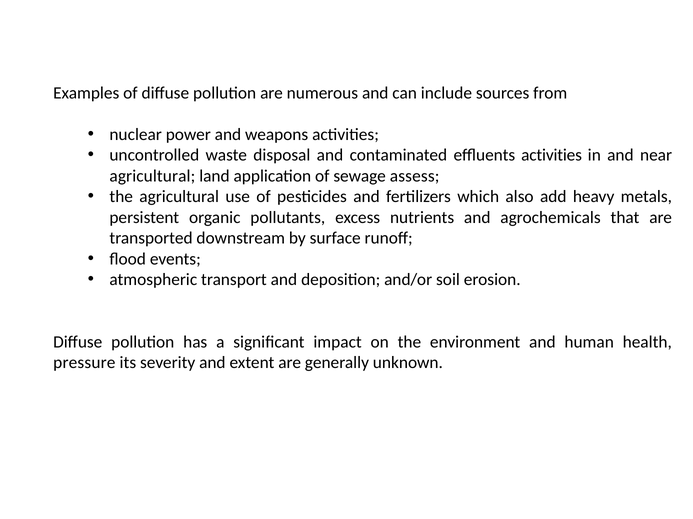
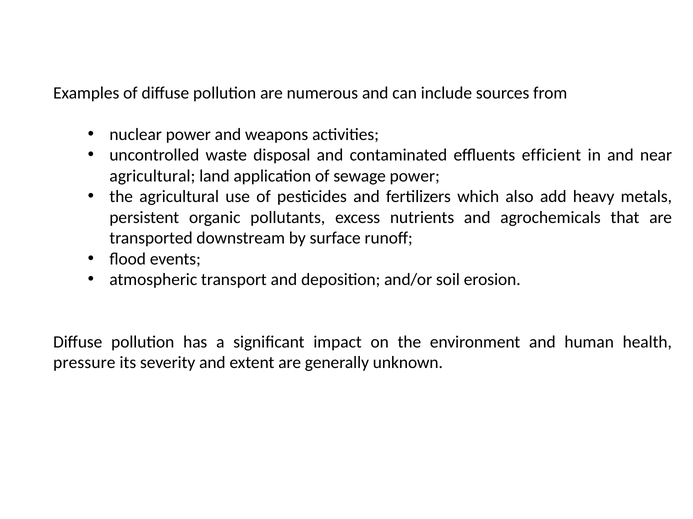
effluents activities: activities -> efficient
sewage assess: assess -> power
